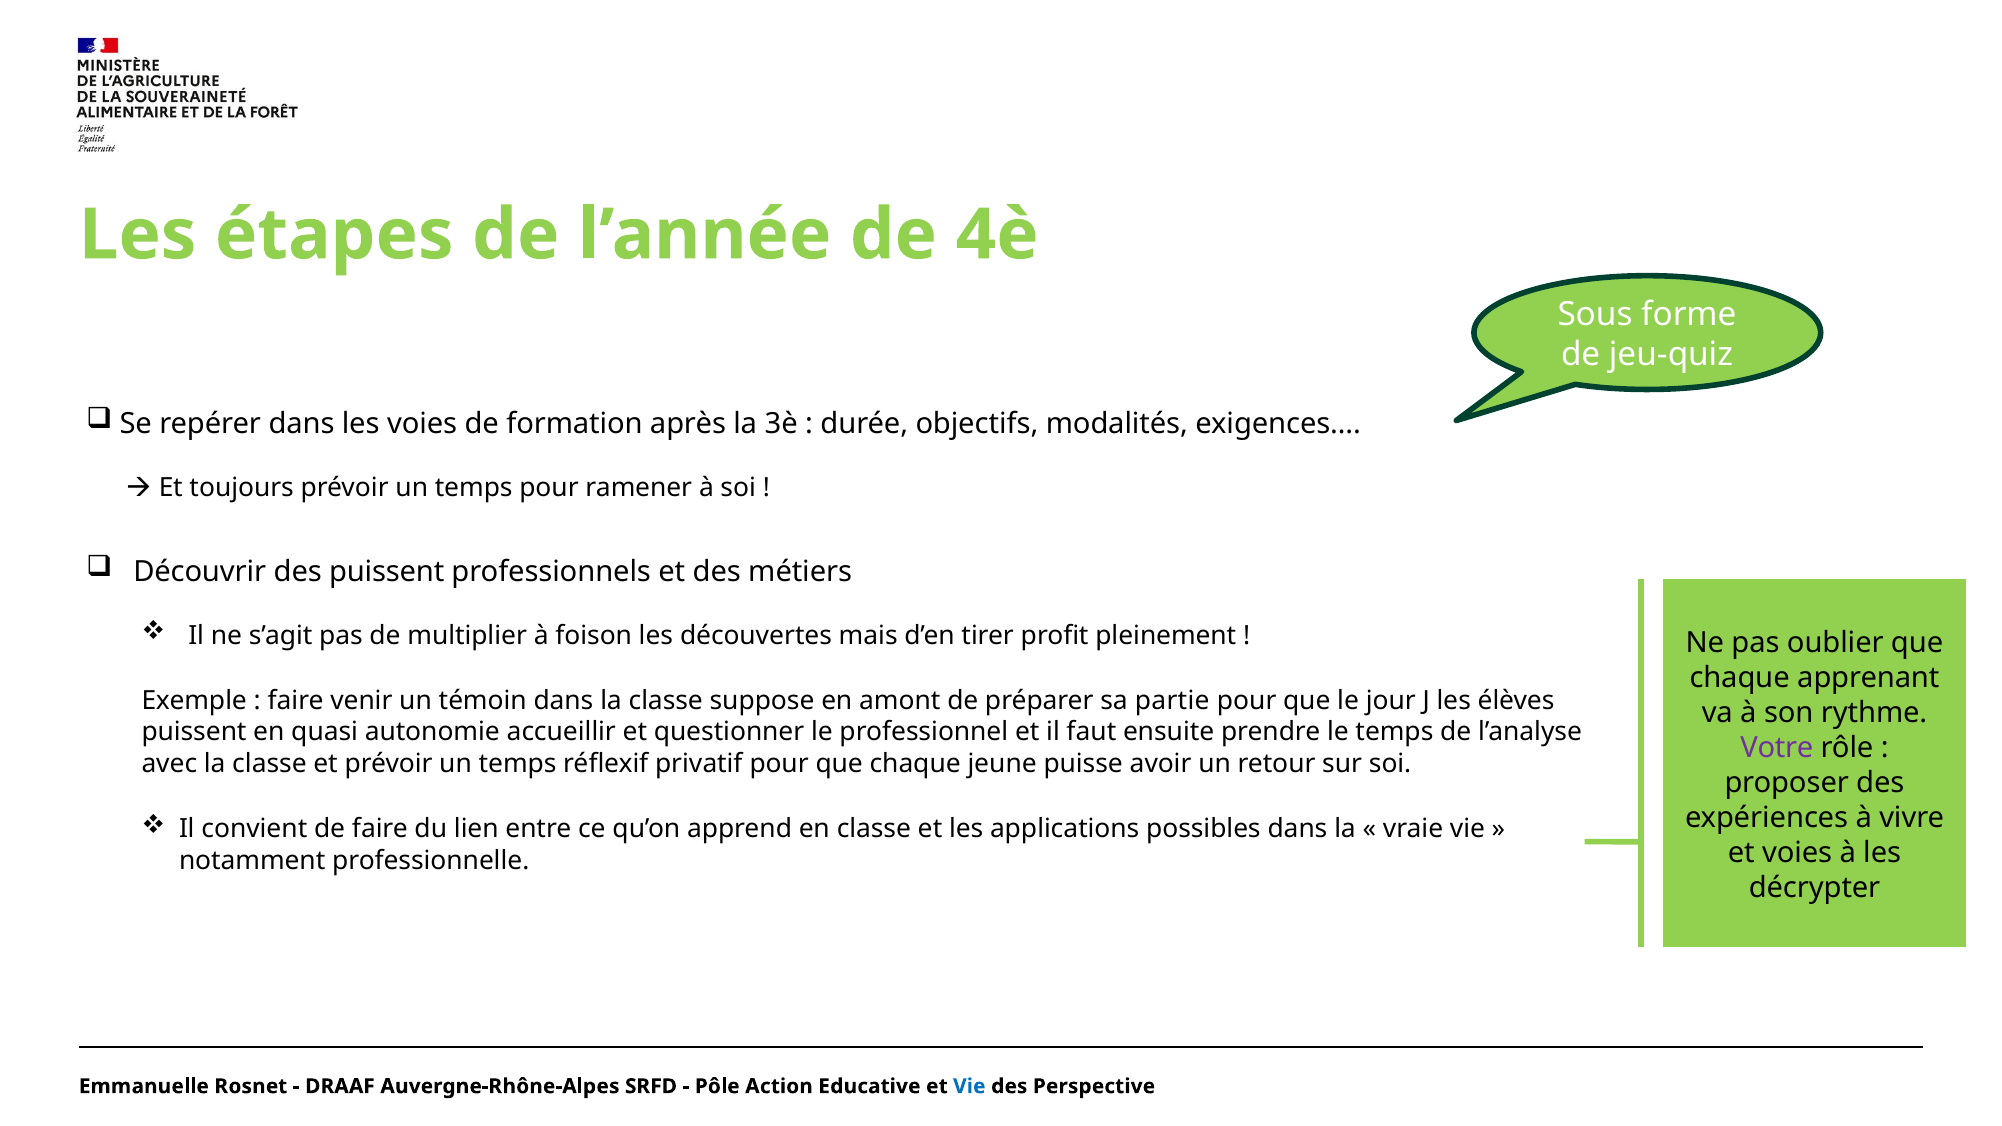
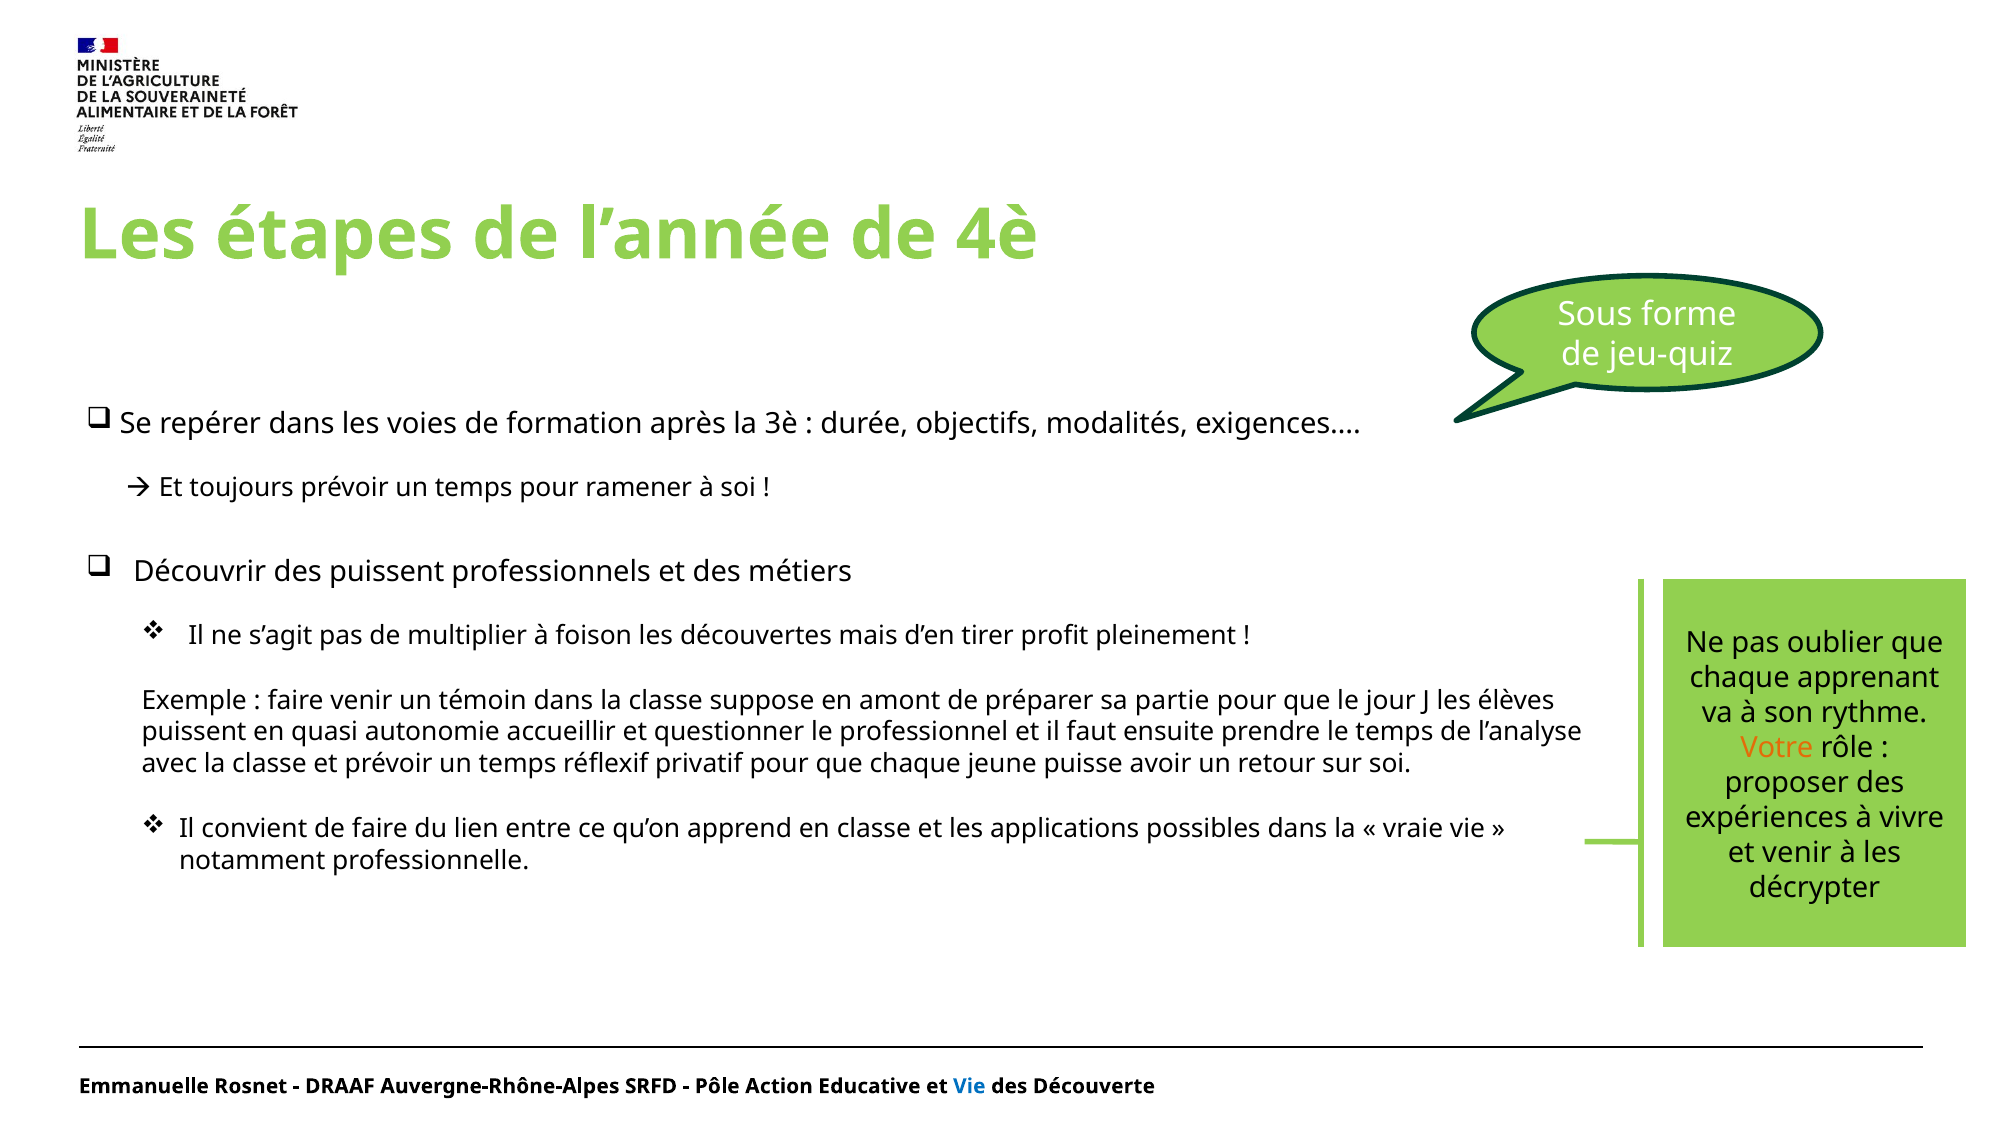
Votre colour: purple -> orange
et voies: voies -> venir
Perspective: Perspective -> Découverte
